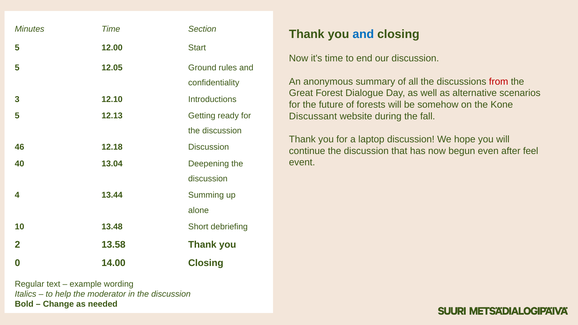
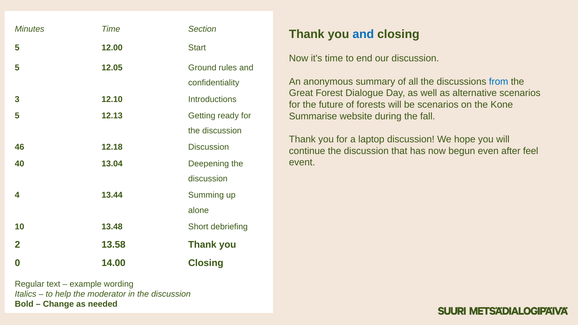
from colour: red -> blue
be somehow: somehow -> scenarios
Discussant: Discussant -> Summarise
